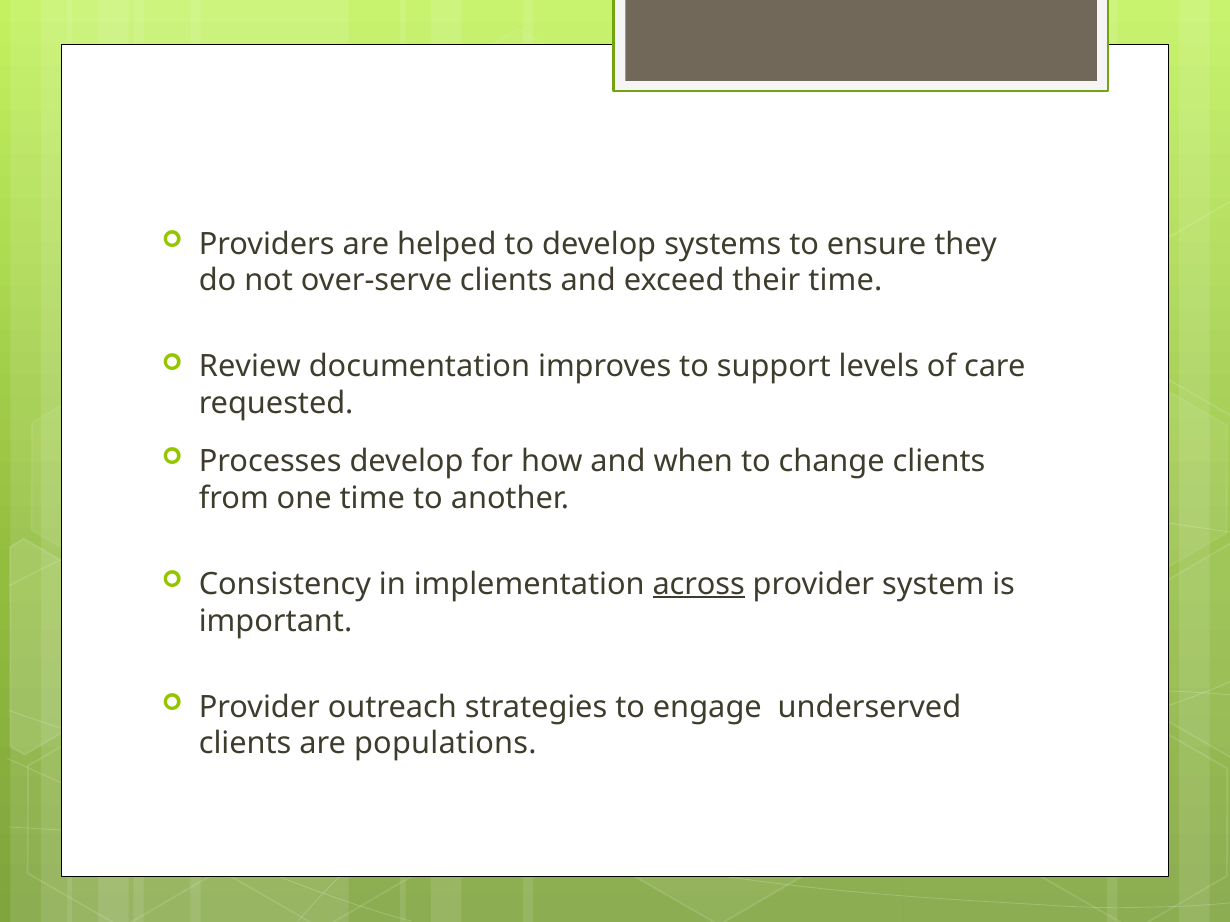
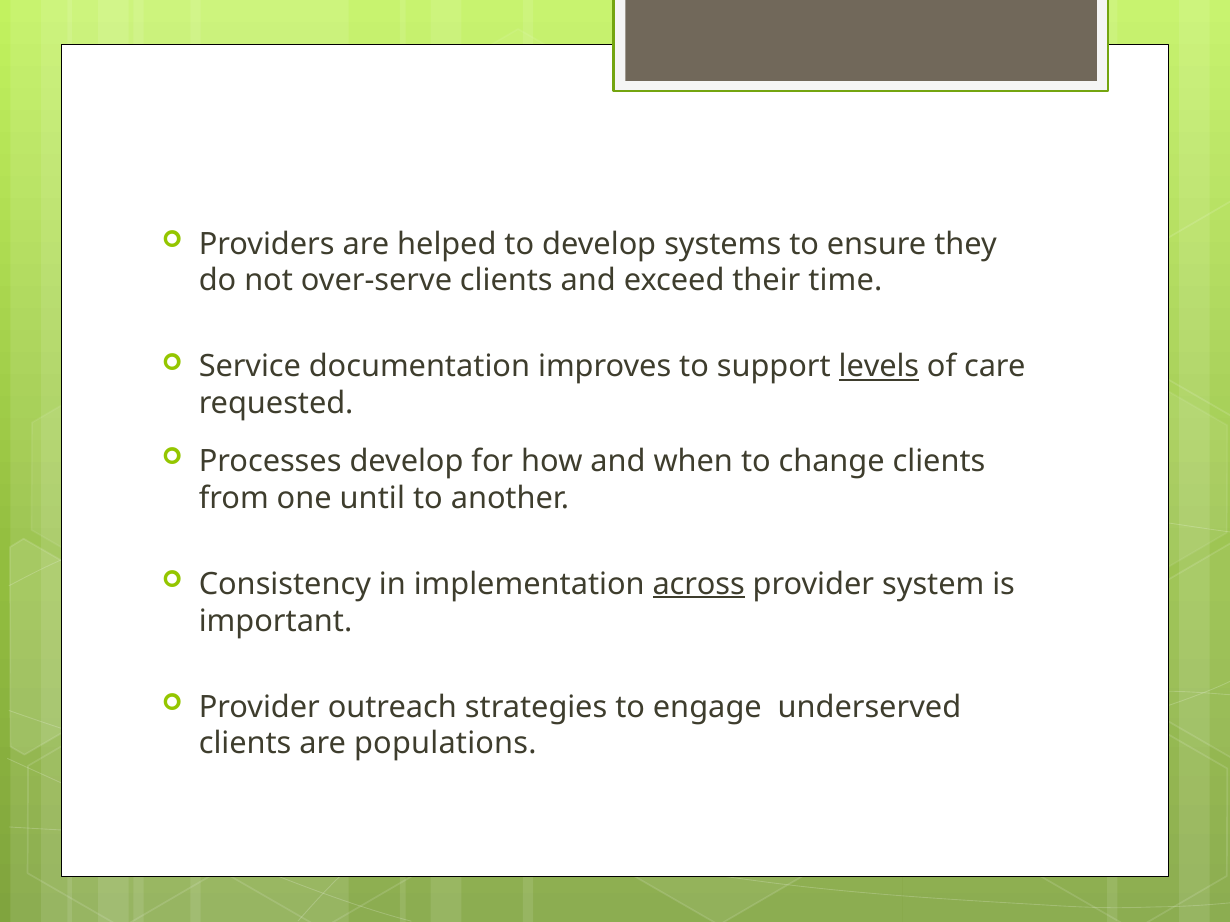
Review: Review -> Service
levels underline: none -> present
one time: time -> until
